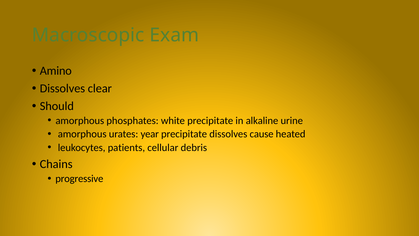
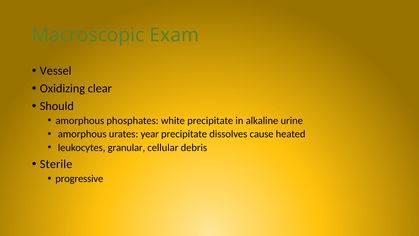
Amino: Amino -> Vessel
Dissolves at (62, 88): Dissolves -> Oxidizing
patients: patients -> granular
Chains: Chains -> Sterile
